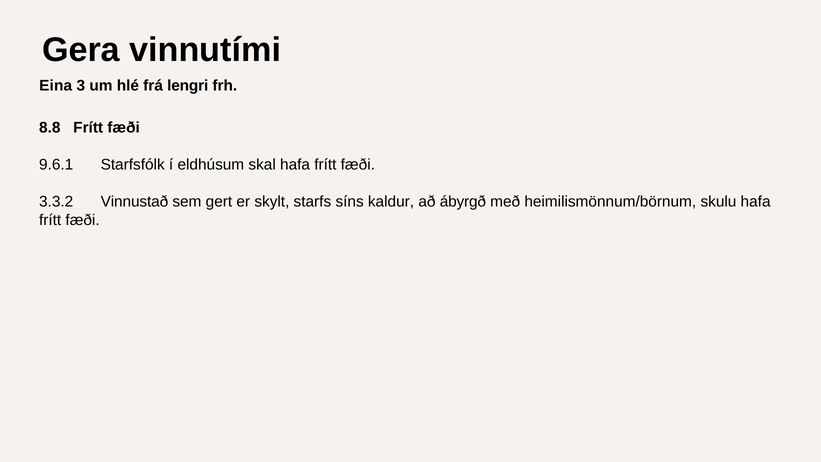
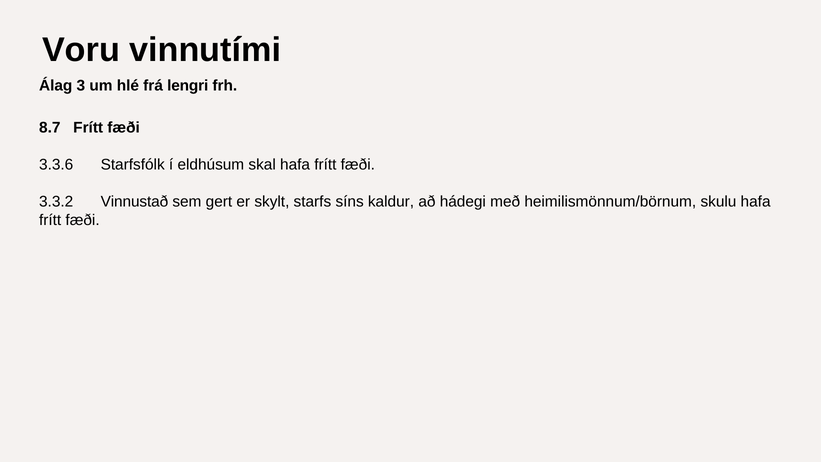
Gera: Gera -> Voru
Eina: Eina -> Álag
8.8: 8.8 -> 8.7
9.6.1: 9.6.1 -> 3.3.6
ábyrgð: ábyrgð -> hádegi
